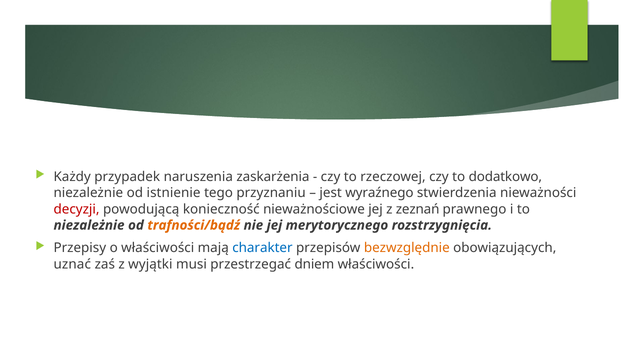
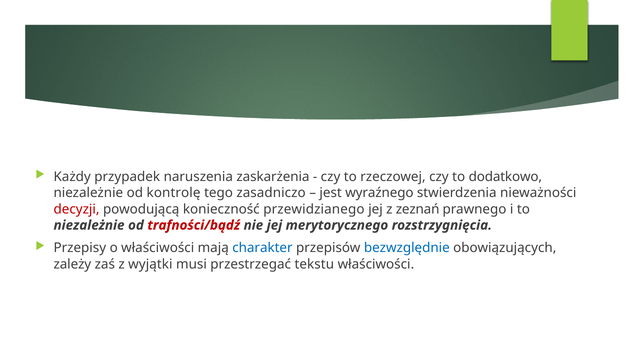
istnienie: istnienie -> kontrolę
przyznaniu: przyznaniu -> zasadniczo
nieważnościowe: nieważnościowe -> przewidzianego
trafności/bądź colour: orange -> red
bezwzględnie colour: orange -> blue
uznać: uznać -> zależy
dniem: dniem -> tekstu
